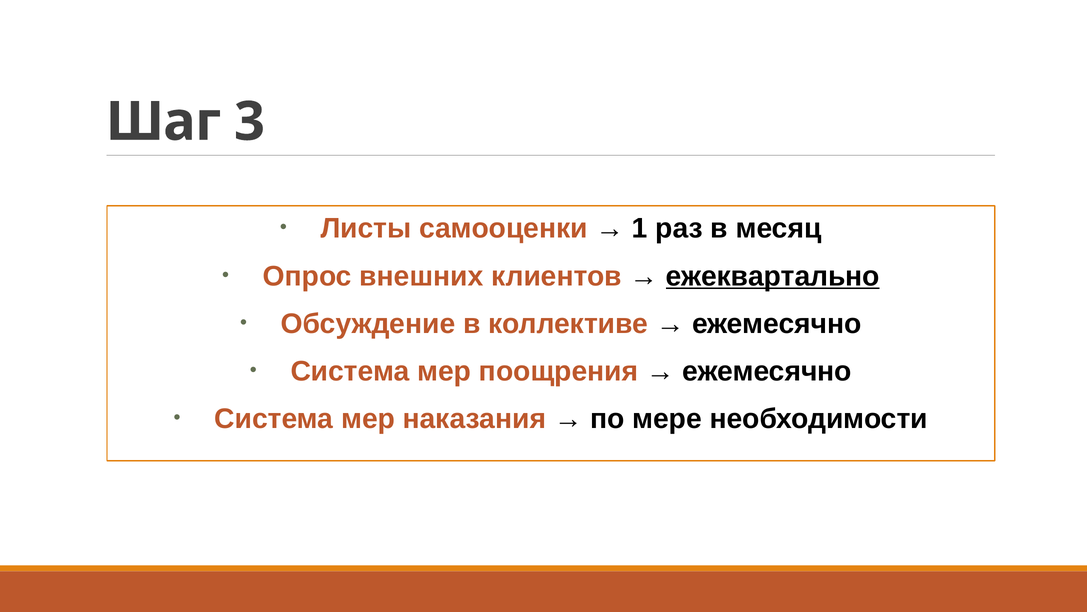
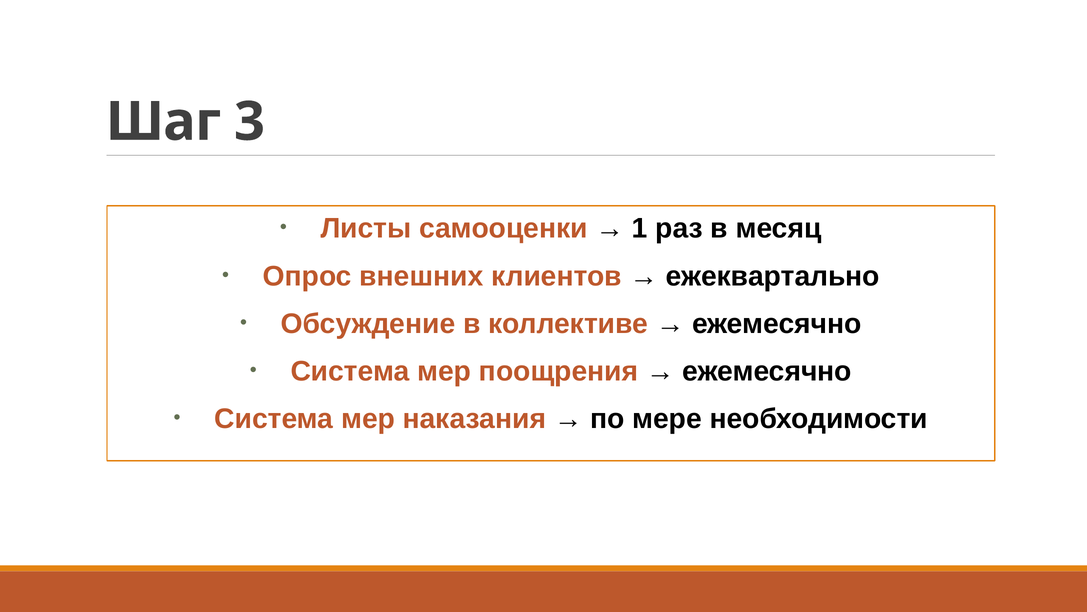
ежеквартально underline: present -> none
